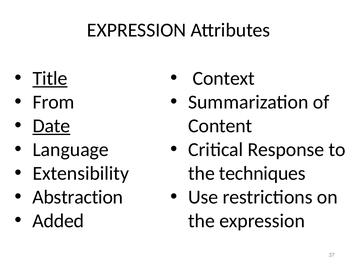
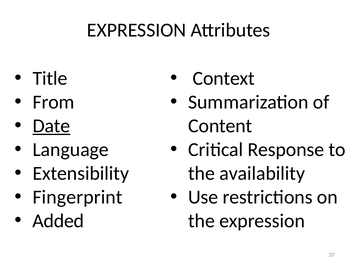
Title underline: present -> none
techniques: techniques -> availability
Abstraction: Abstraction -> Fingerprint
